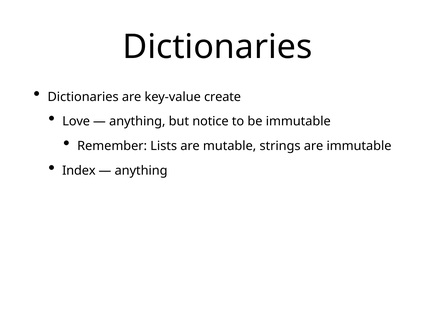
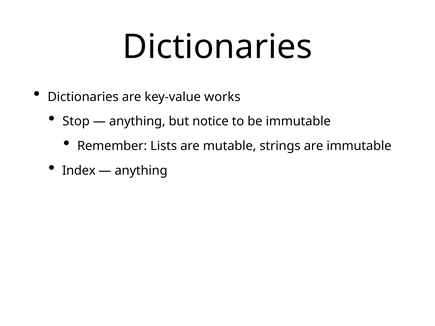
create: create -> works
Love: Love -> Stop
